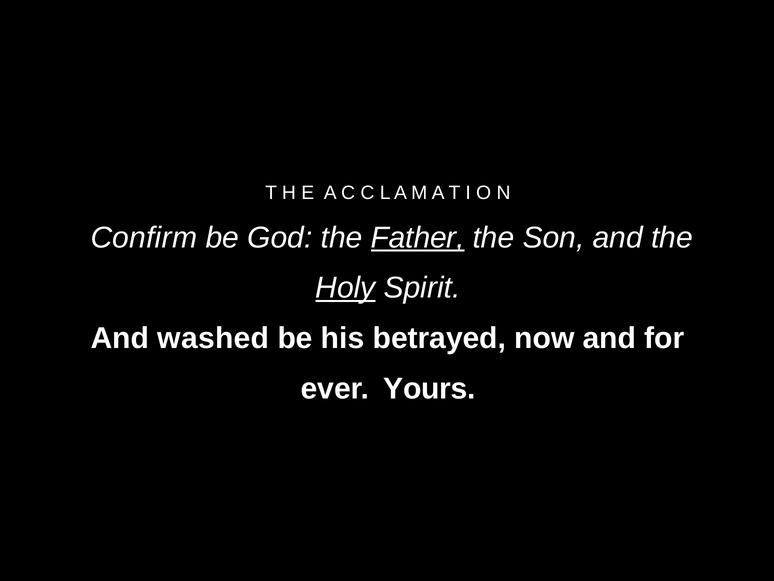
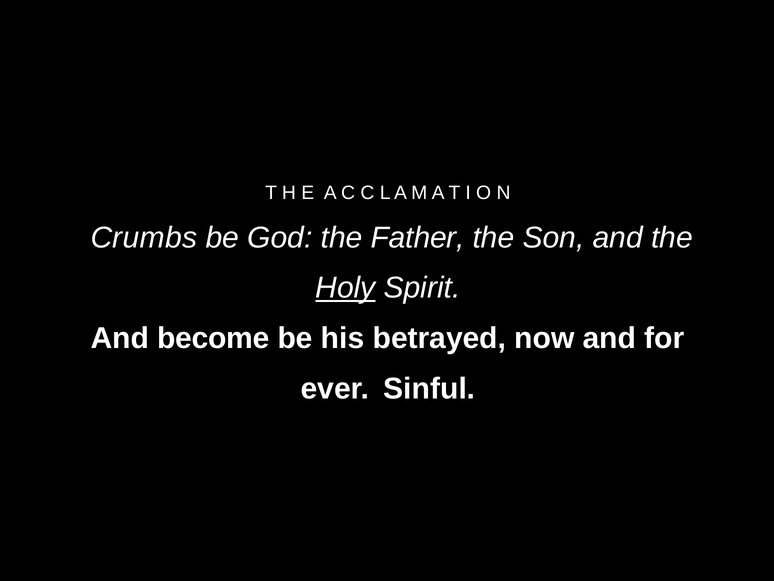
Confirm: Confirm -> Crumbs
Father underline: present -> none
washed: washed -> become
Yours: Yours -> Sinful
